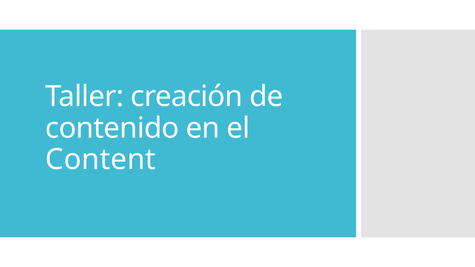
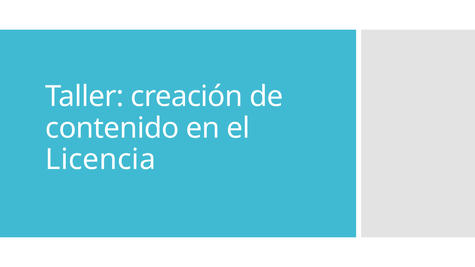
Content: Content -> Licencia
